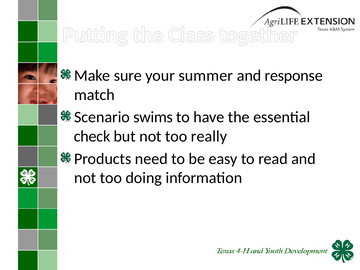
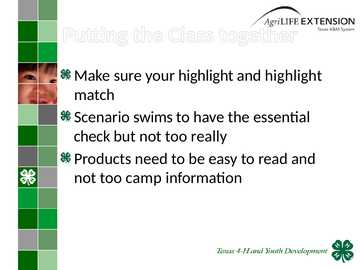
your summer: summer -> highlight
and response: response -> highlight
doing: doing -> camp
